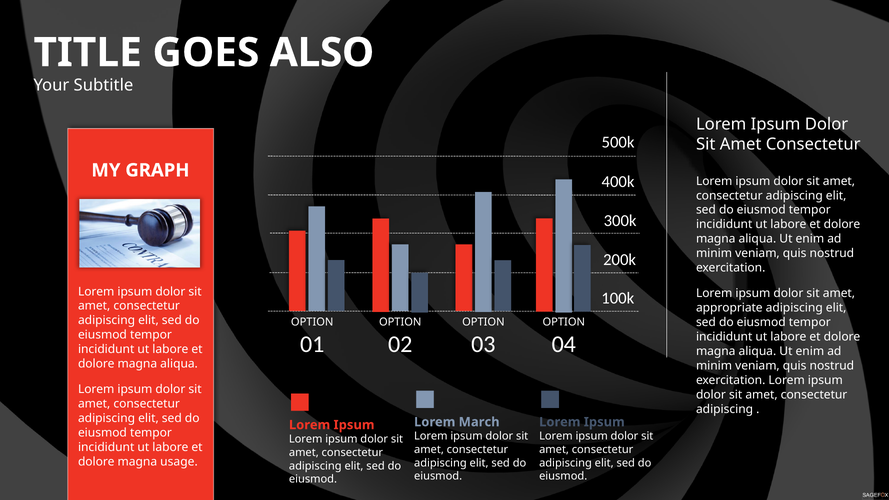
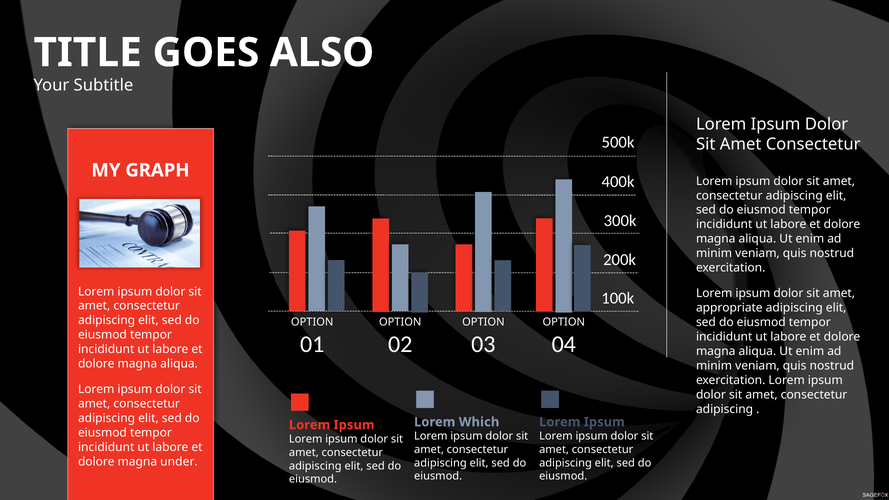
March: March -> Which
usage: usage -> under
